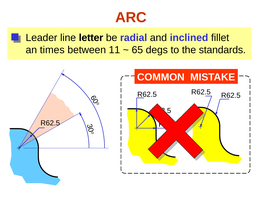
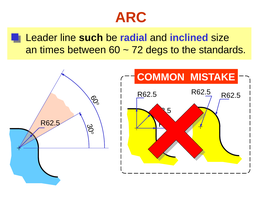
letter: letter -> such
fillet: fillet -> size
11: 11 -> 60
65: 65 -> 72
